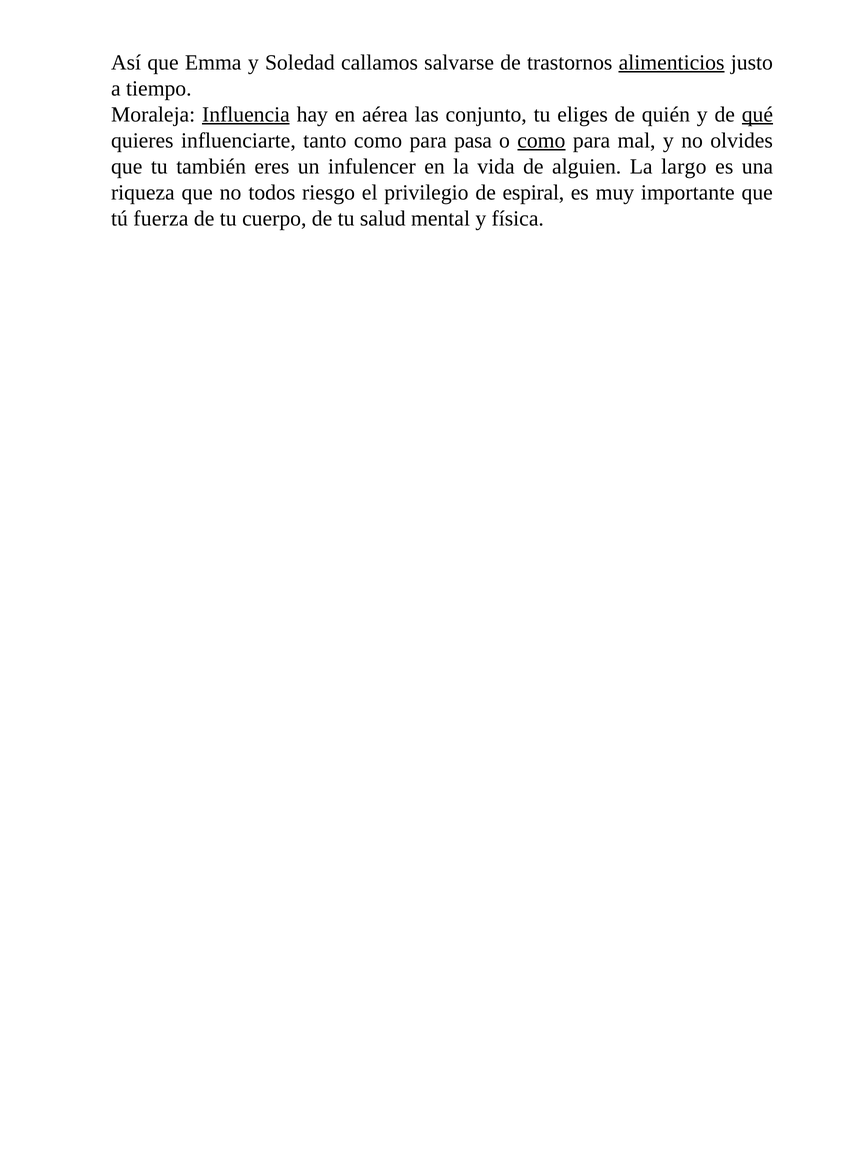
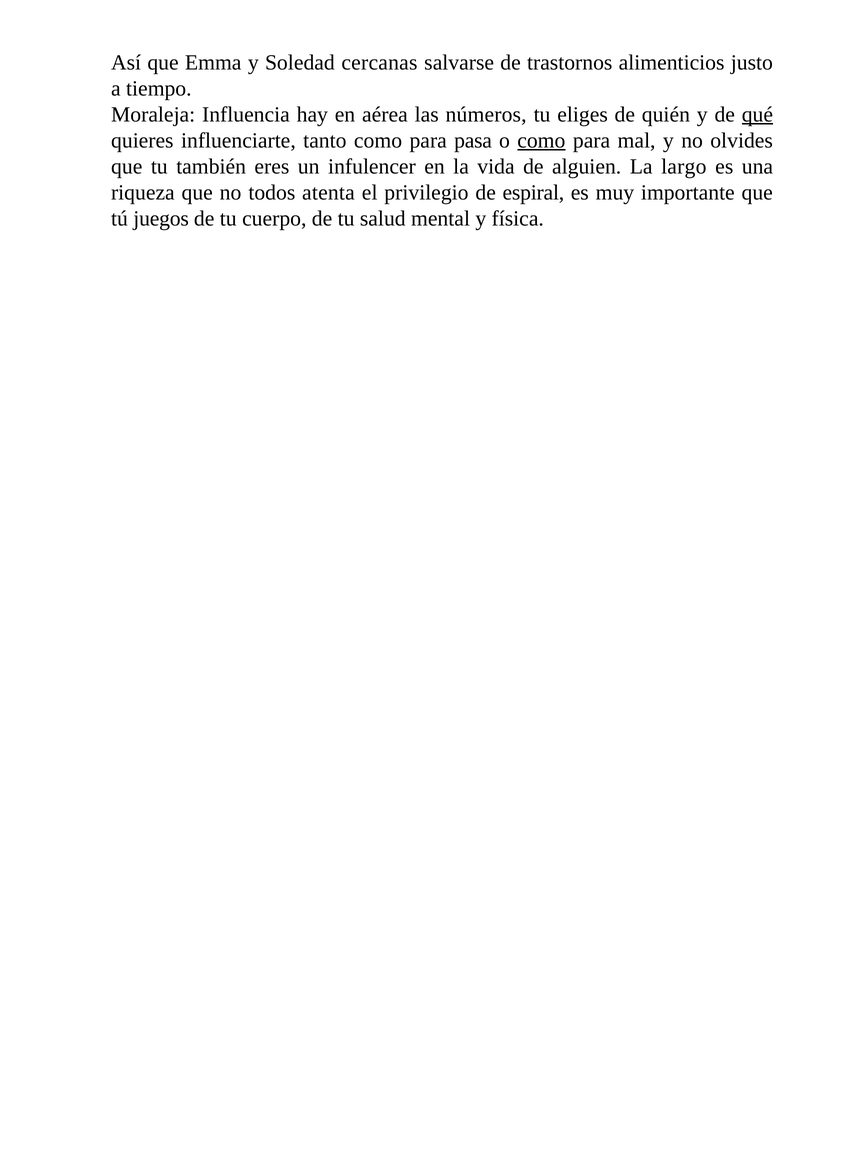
callamos: callamos -> cercanas
alimenticios underline: present -> none
Influencia underline: present -> none
conjunto: conjunto -> números
riesgo: riesgo -> atenta
fuerza: fuerza -> juegos
